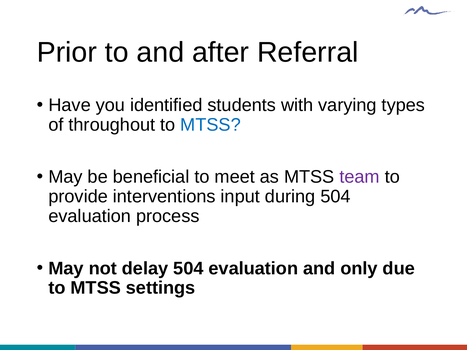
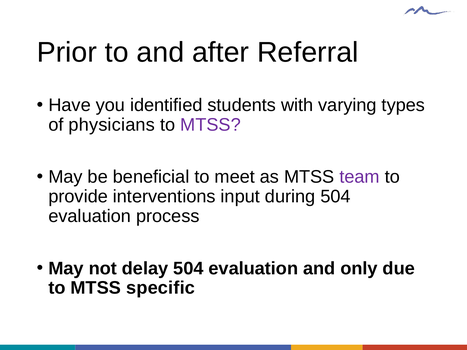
throughout: throughout -> physicians
MTSS at (211, 125) colour: blue -> purple
settings: settings -> specific
